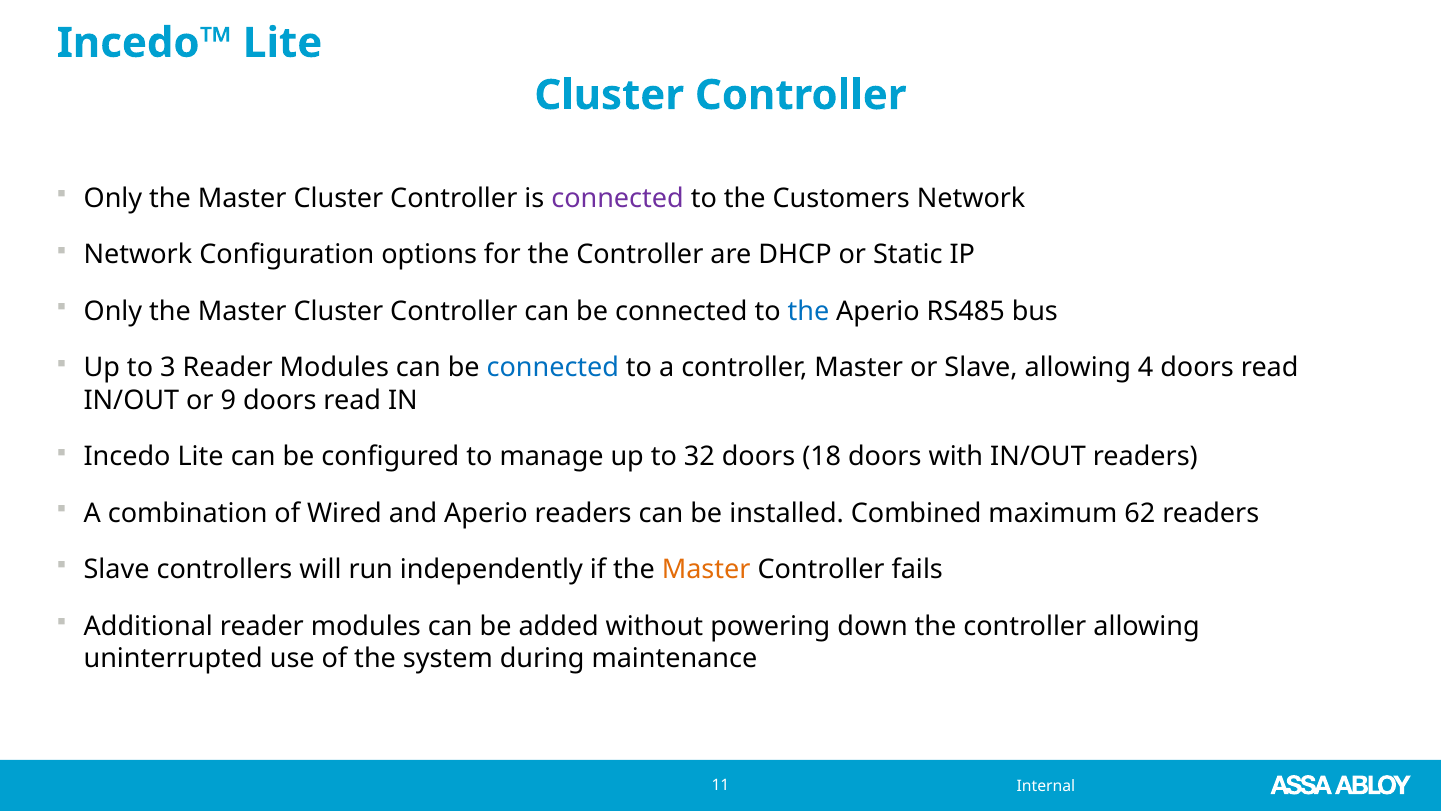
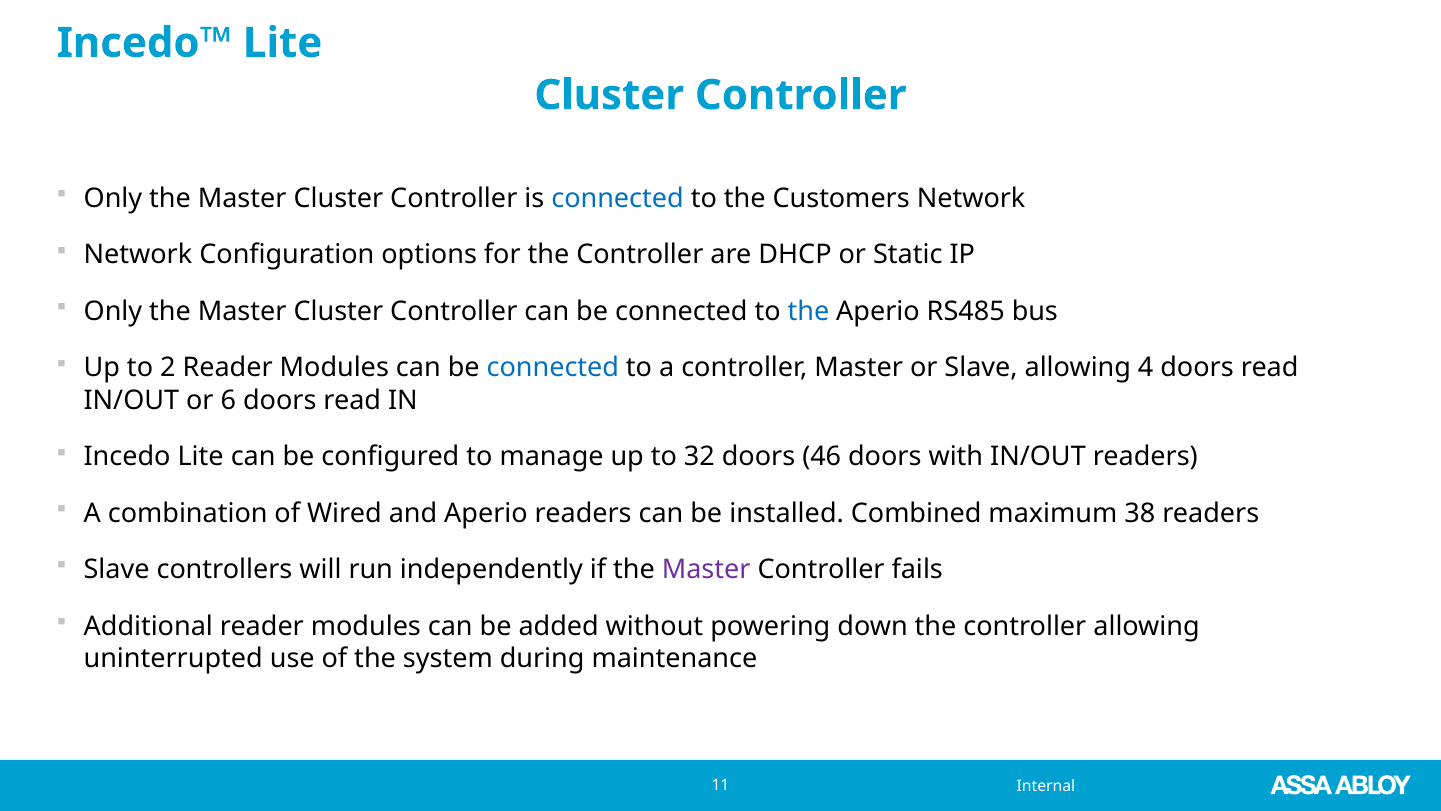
connected at (618, 198) colour: purple -> blue
3: 3 -> 2
9: 9 -> 6
18: 18 -> 46
62: 62 -> 38
Master at (706, 569) colour: orange -> purple
